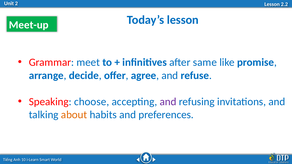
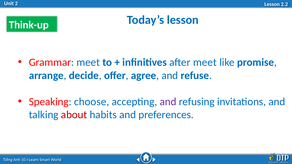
Meet-up: Meet-up -> Think-up
after same: same -> meet
about colour: orange -> red
